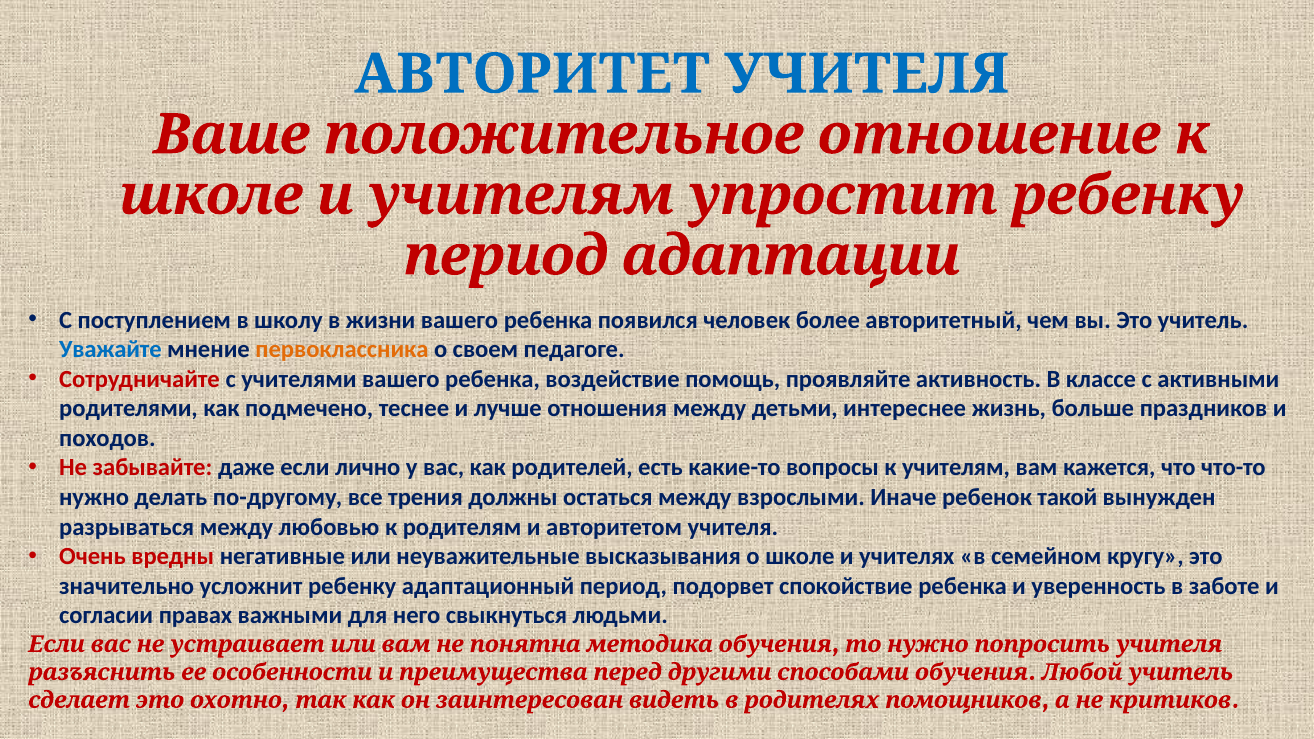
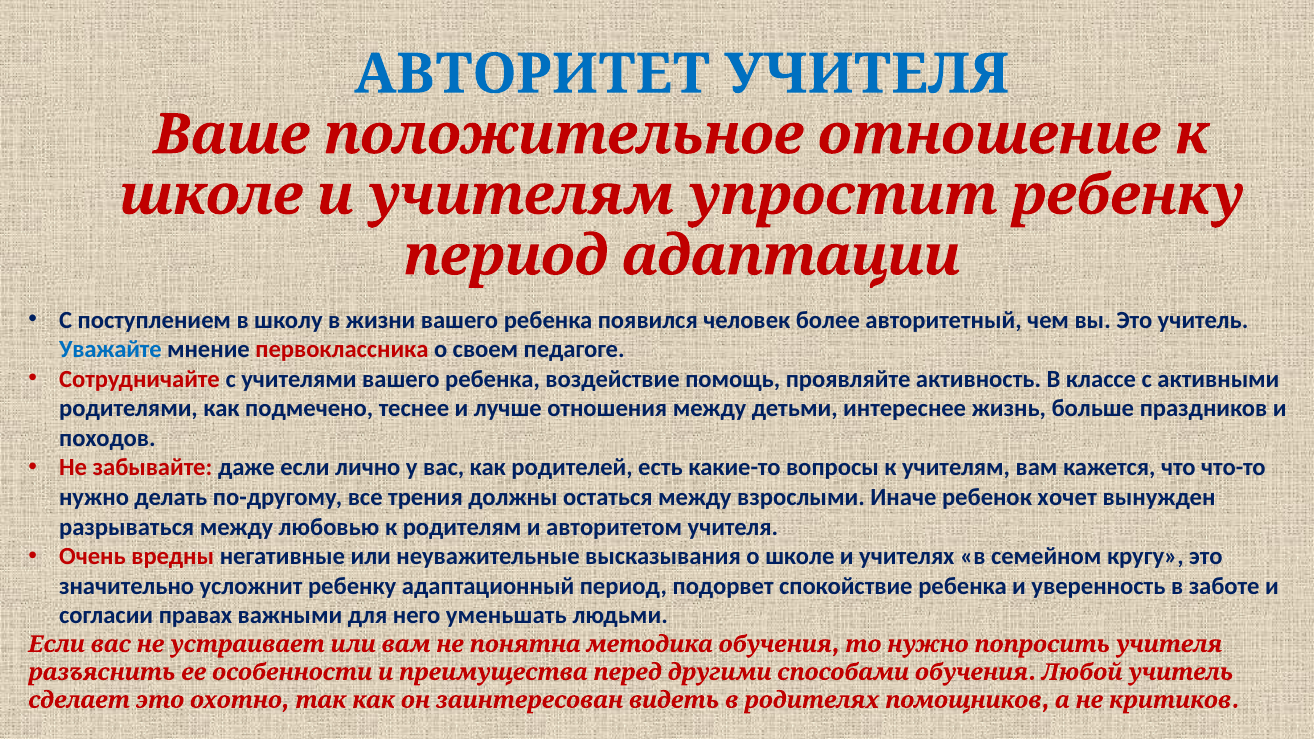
первоклассника colour: orange -> red
такой: такой -> хочет
свыкнуться: свыкнуться -> уменьшать
